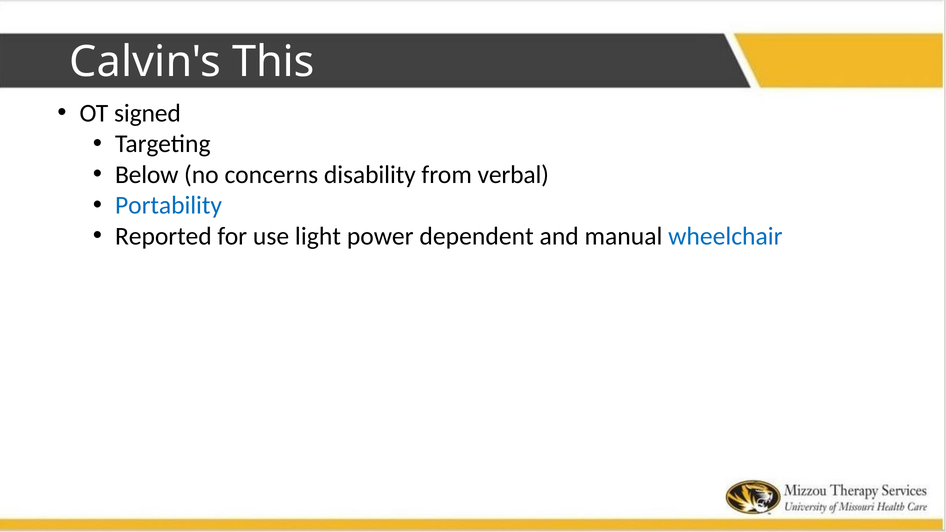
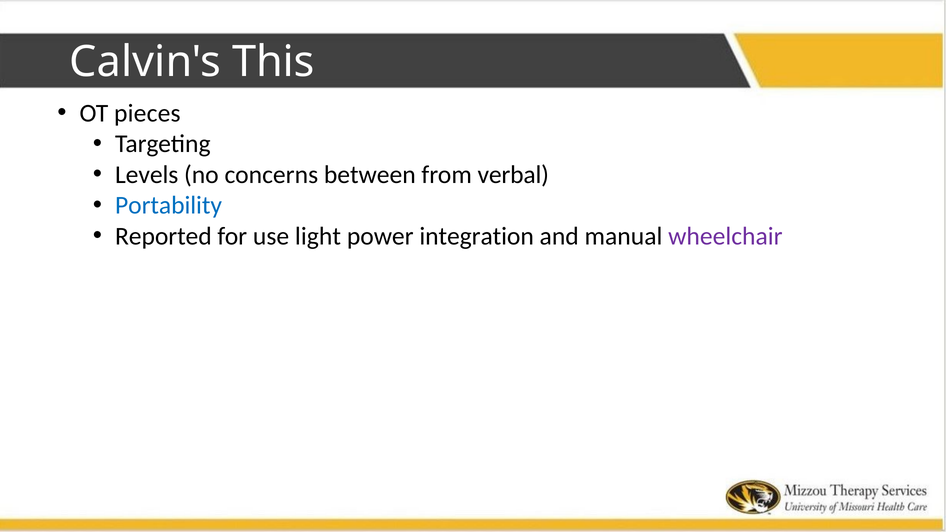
signed: signed -> pieces
Below: Below -> Levels
disability: disability -> between
dependent: dependent -> integration
wheelchair colour: blue -> purple
